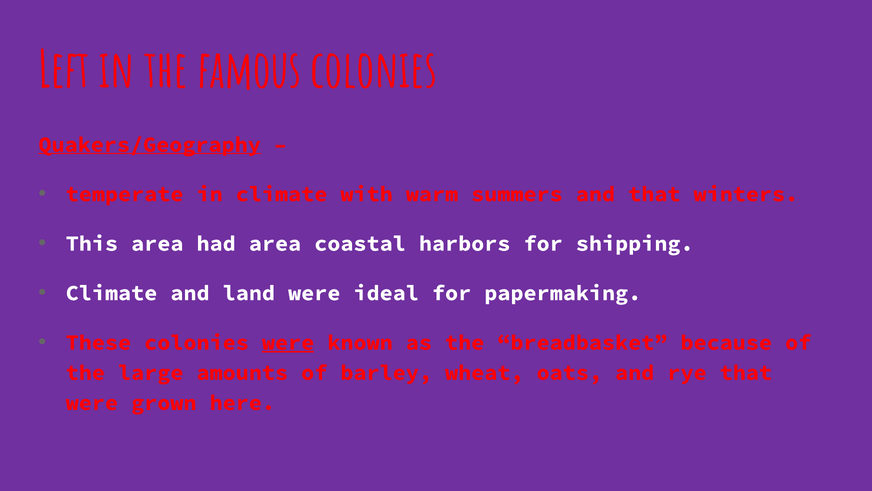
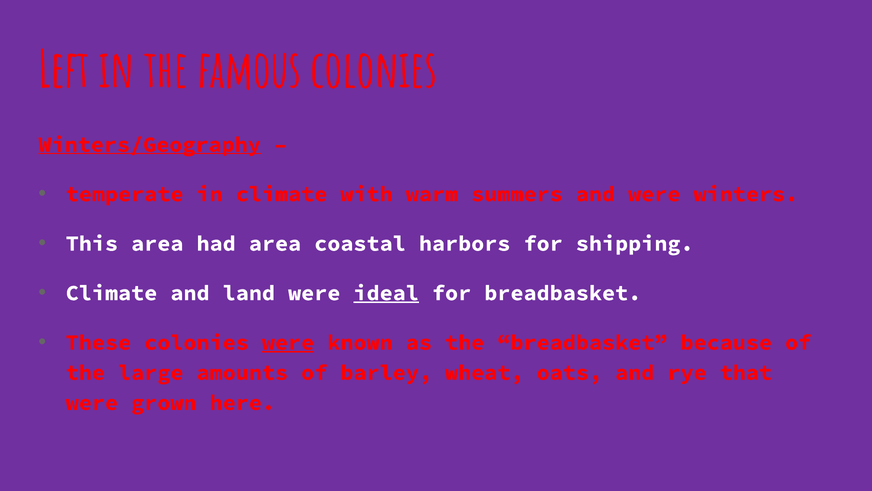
Quakers/Geography: Quakers/Geography -> Winters/Geography
and that: that -> were
ideal underline: none -> present
for papermaking: papermaking -> breadbasket
